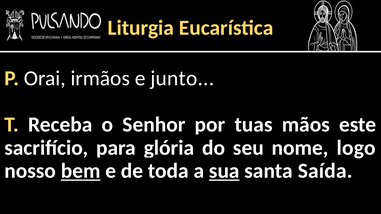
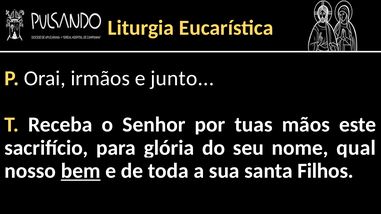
logo: logo -> qual
sua underline: present -> none
Saída: Saída -> Filhos
